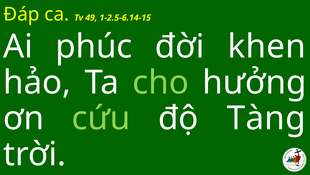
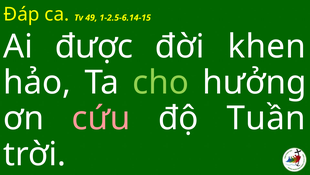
phúc: phúc -> được
cứu colour: light green -> pink
Tàng: Tàng -> Tuần
